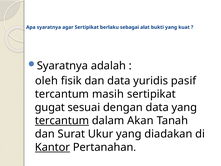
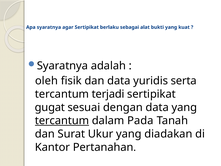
pasif: pasif -> serta
masih: masih -> terjadi
Akan: Akan -> Pada
Kantor underline: present -> none
